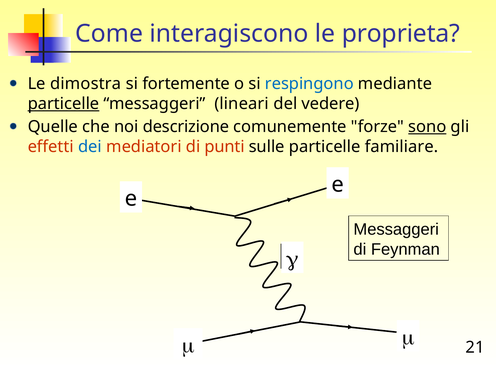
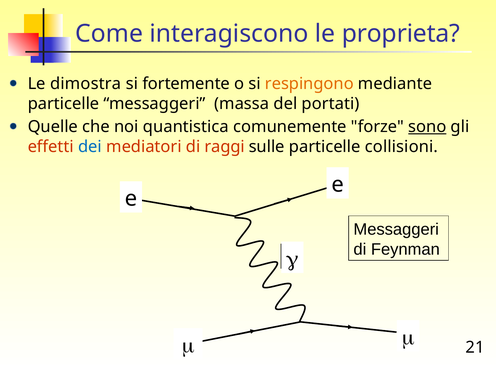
respingono colour: blue -> orange
particelle at (63, 104) underline: present -> none
lineari: lineari -> massa
vedere: vedere -> portati
descrizione: descrizione -> quantistica
punti: punti -> raggi
familiare: familiare -> collisioni
